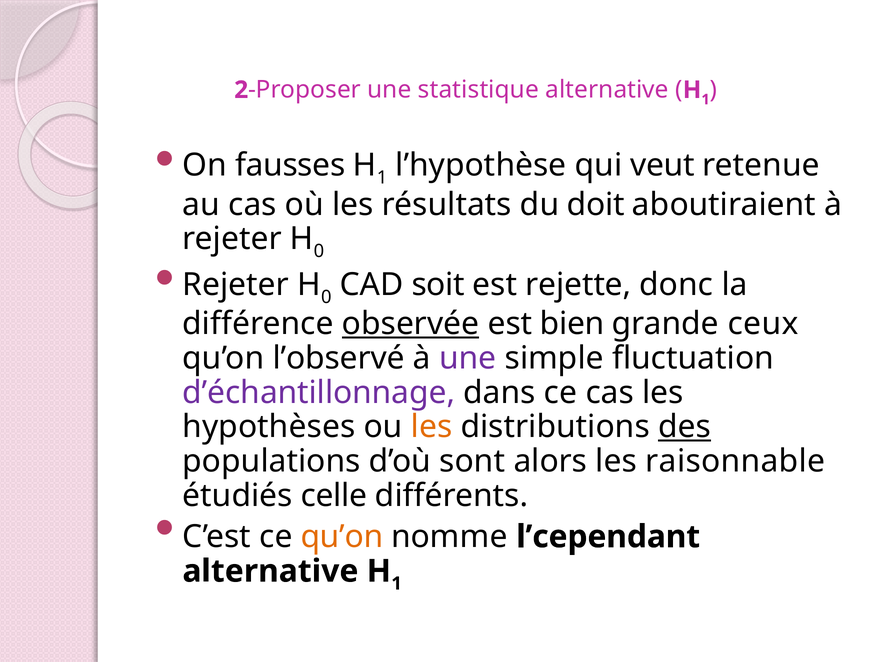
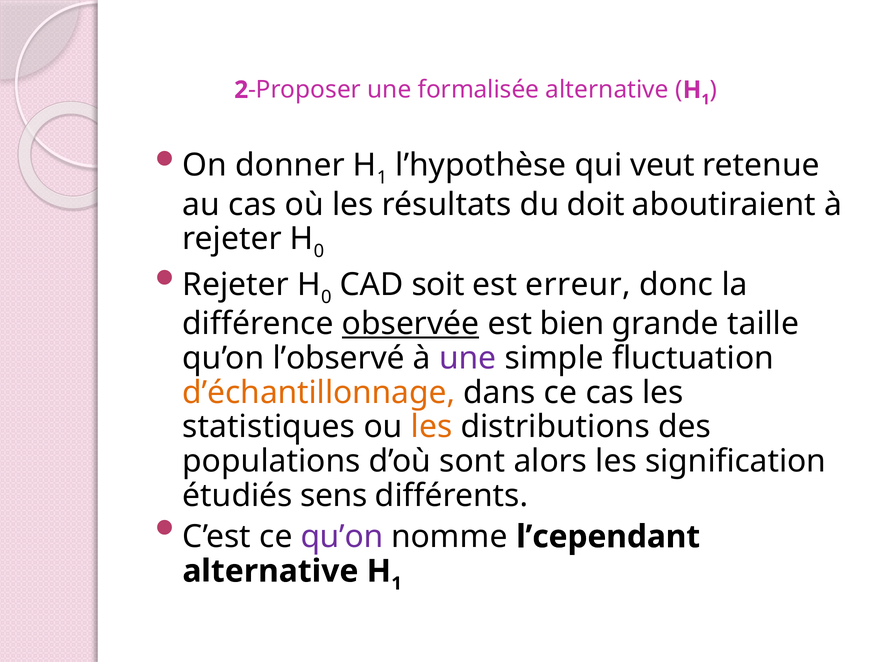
statistique: statistique -> formalisée
fausses: fausses -> donner
rejette: rejette -> erreur
ceux: ceux -> taille
d’échantillonnage colour: purple -> orange
hypothèses: hypothèses -> statistiques
des underline: present -> none
raisonnable: raisonnable -> signification
celle: celle -> sens
qu’on at (342, 536) colour: orange -> purple
